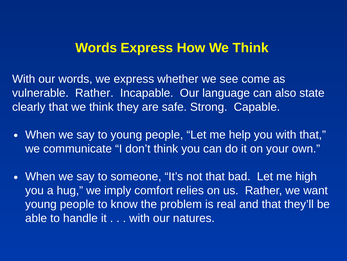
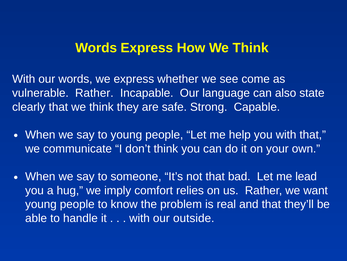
high: high -> lead
natures: natures -> outside
